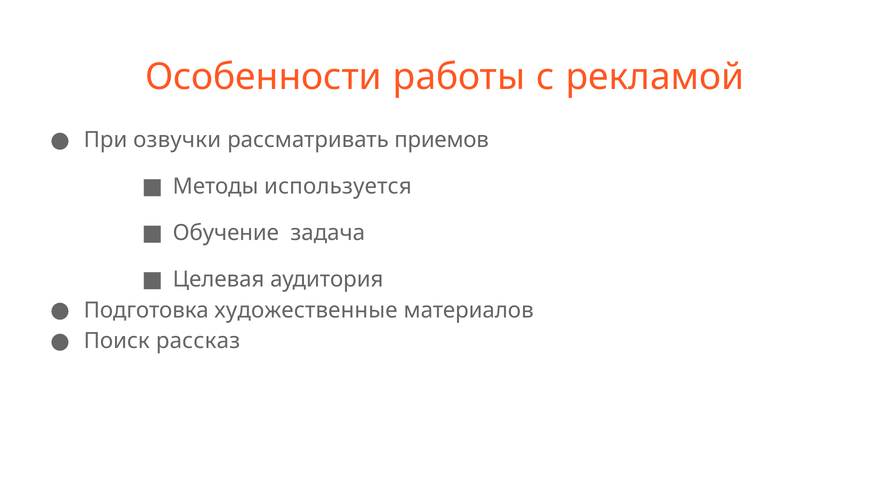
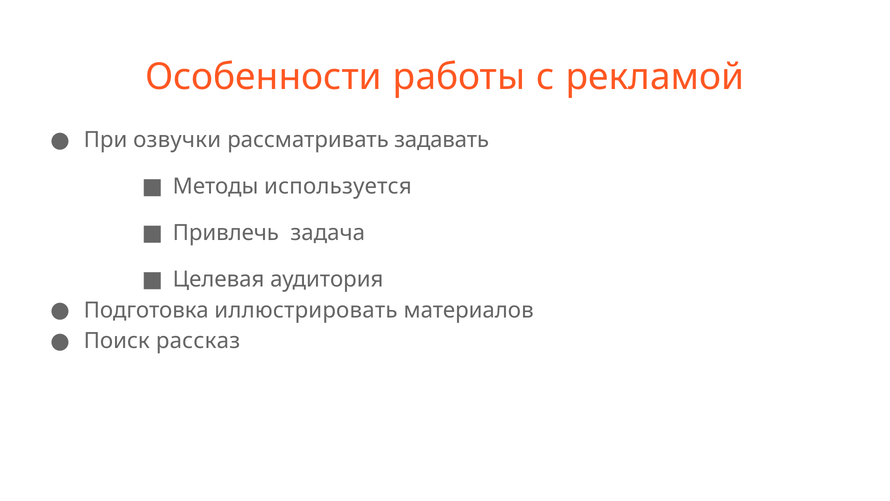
приемов: приемов -> задавать
Обучение: Обучение -> Привлечь
художественные: художественные -> иллюстрировать
